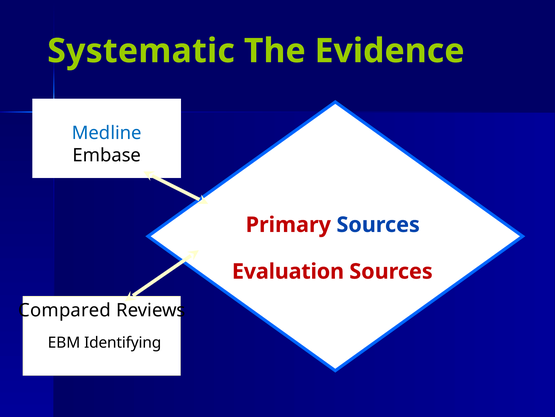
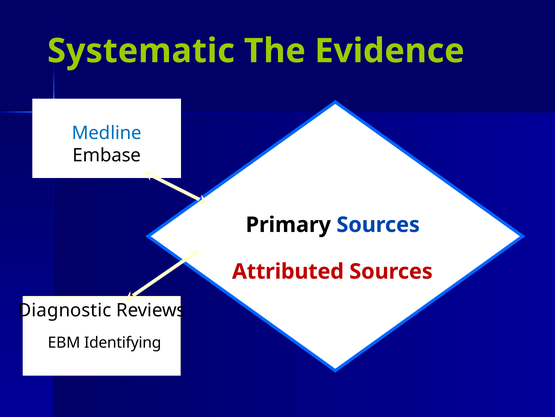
Primary colour: red -> black
Evaluation: Evaluation -> Attributed
Compared: Compared -> Diagnostic
